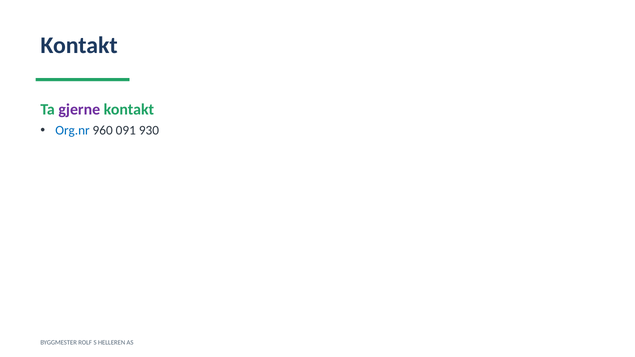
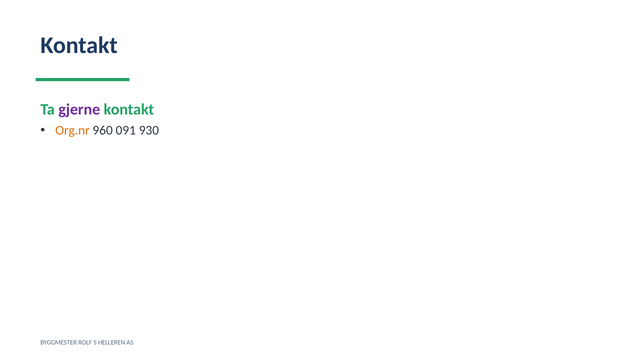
Org.nr colour: blue -> orange
